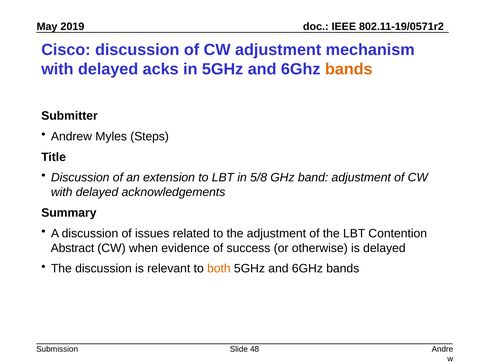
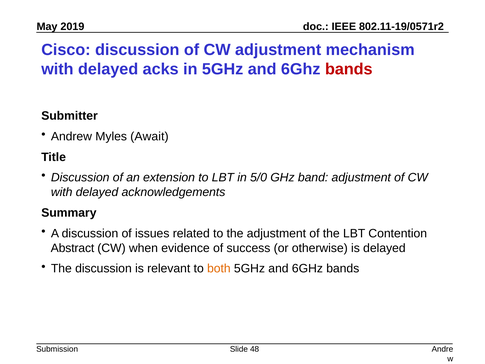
bands at (349, 69) colour: orange -> red
Steps: Steps -> Await
5/8: 5/8 -> 5/0
